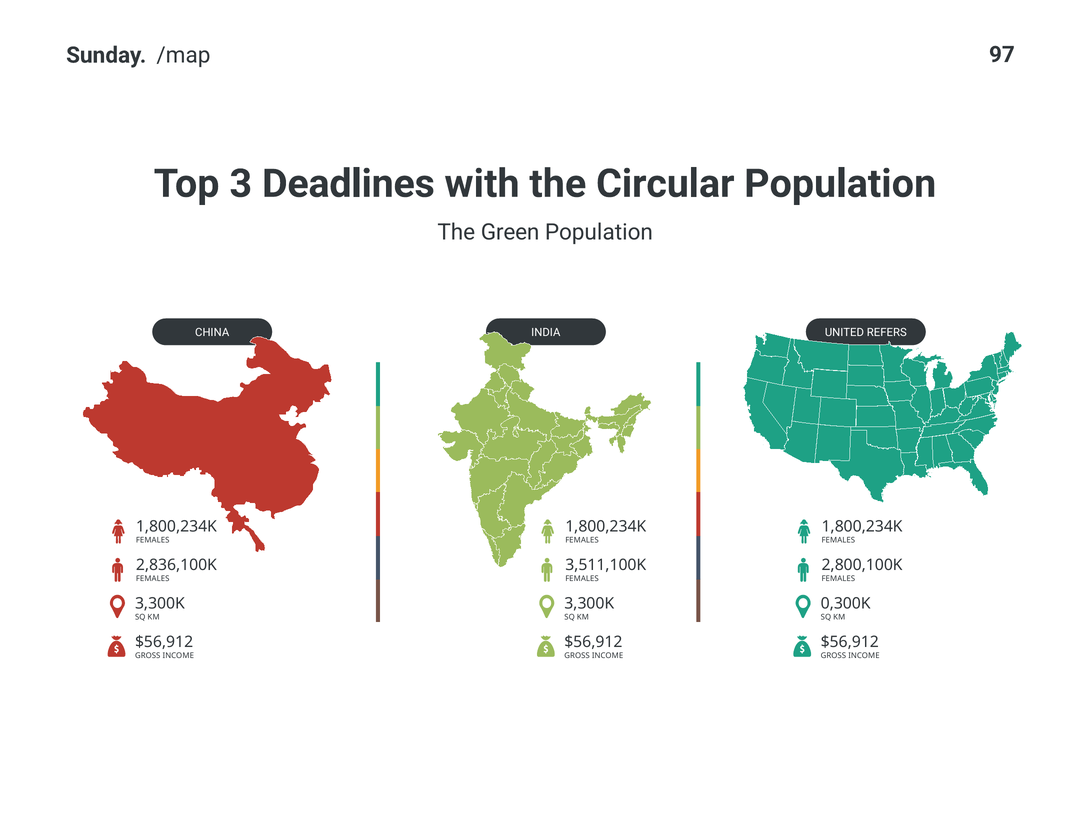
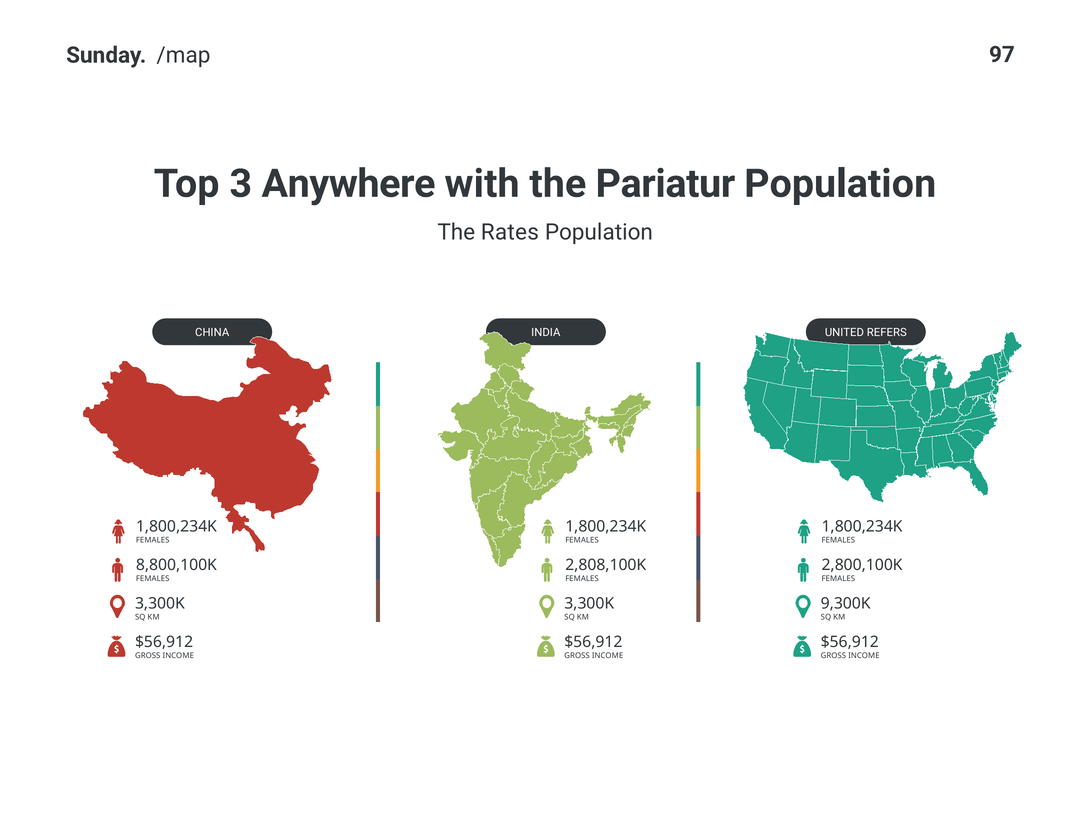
Deadlines: Deadlines -> Anywhere
Circular: Circular -> Pariatur
Green: Green -> Rates
2,836,100K: 2,836,100K -> 8,800,100K
3,511,100K: 3,511,100K -> 2,808,100K
0,300K: 0,300K -> 9,300K
